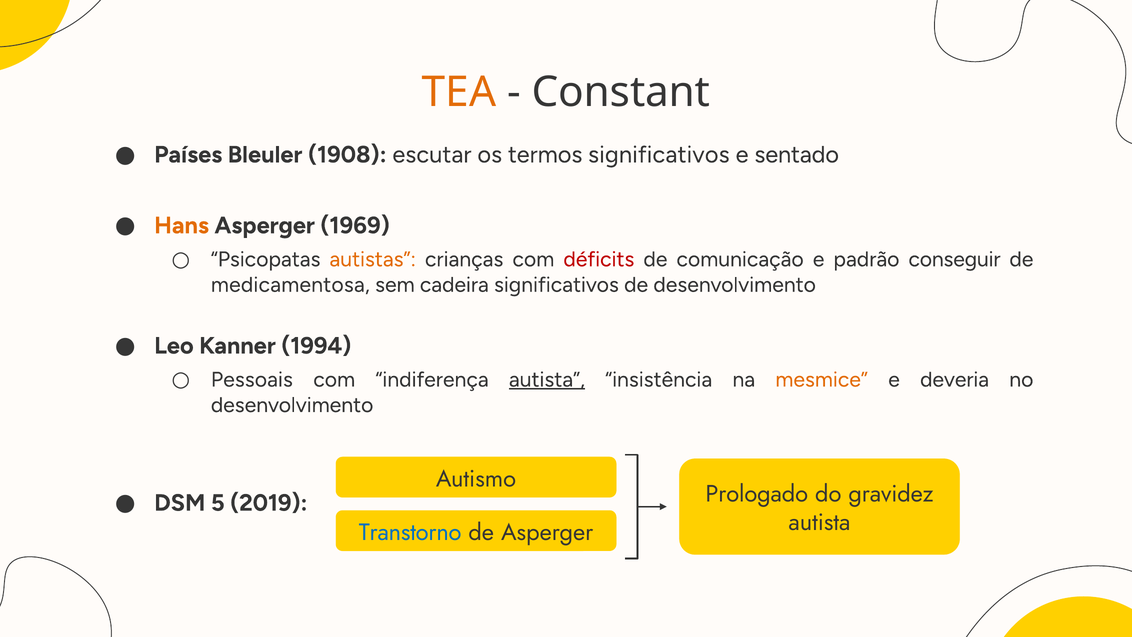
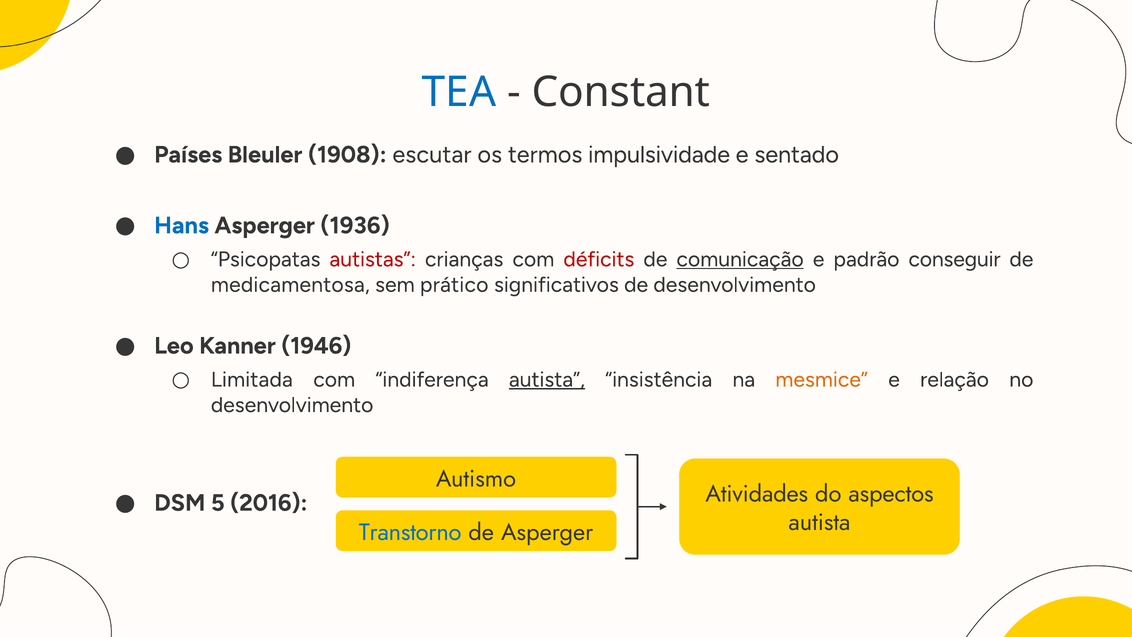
TEA colour: orange -> blue
termos significativos: significativos -> impulsividade
Hans colour: orange -> blue
1969: 1969 -> 1936
autistas colour: orange -> red
comunicação underline: none -> present
cadeira: cadeira -> prático
1994: 1994 -> 1946
Pessoais: Pessoais -> Limitada
deveria: deveria -> relação
Prologado: Prologado -> Atividades
gravidez: gravidez -> aspectos
2019: 2019 -> 2016
